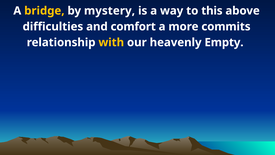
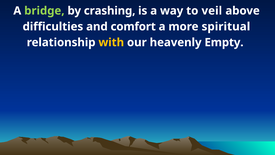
bridge colour: yellow -> light green
mystery: mystery -> crashing
this: this -> veil
commits: commits -> spiritual
